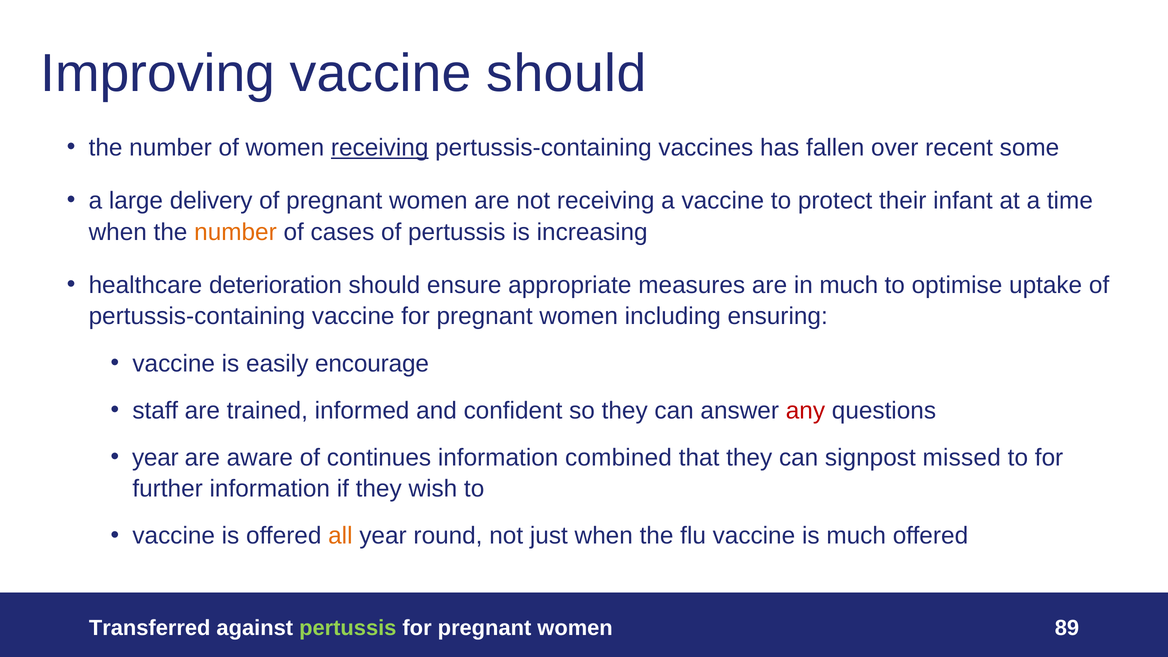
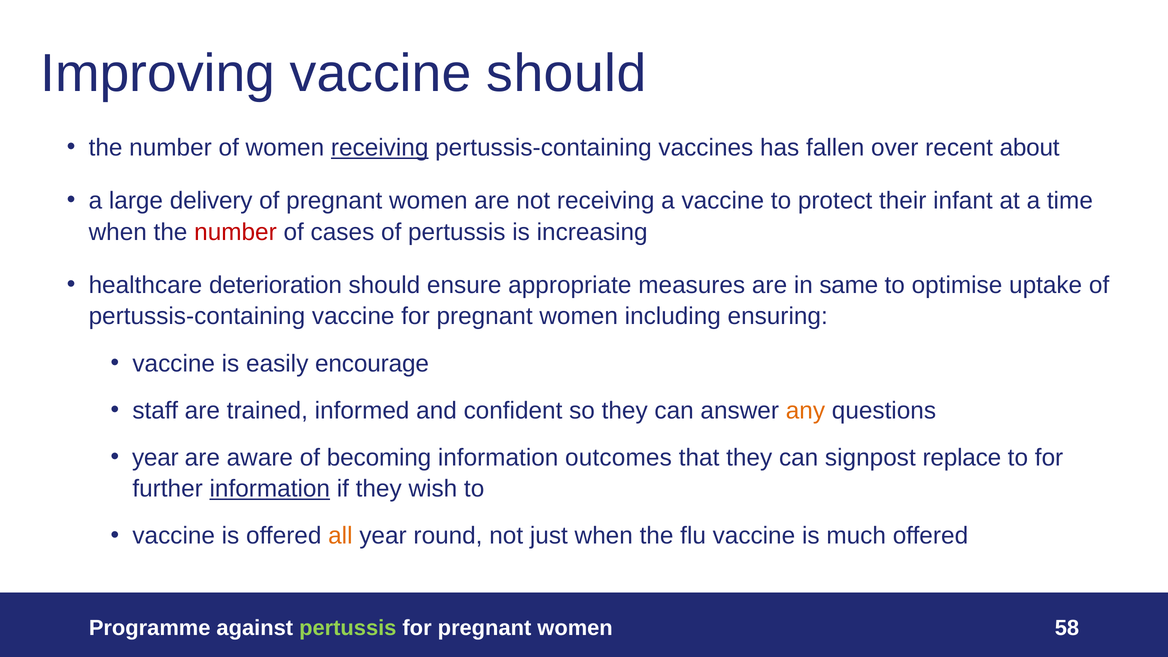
some: some -> about
number at (235, 232) colour: orange -> red
in much: much -> same
any colour: red -> orange
continues: continues -> becoming
combined: combined -> outcomes
missed: missed -> replace
information at (270, 489) underline: none -> present
Transferred: Transferred -> Programme
89: 89 -> 58
